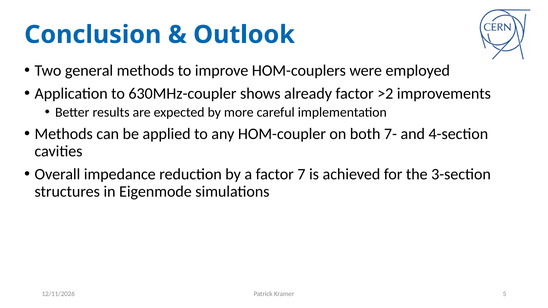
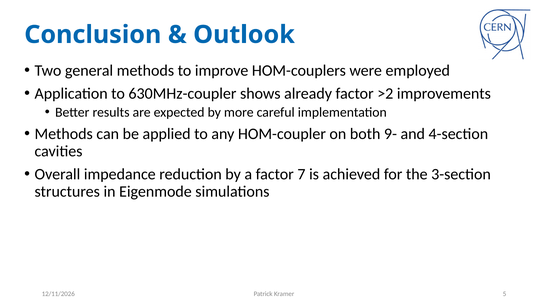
7-: 7- -> 9-
